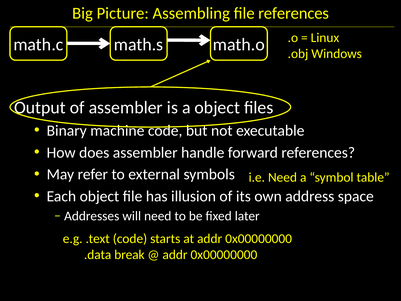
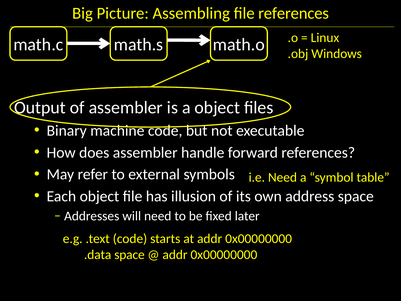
.data break: break -> space
